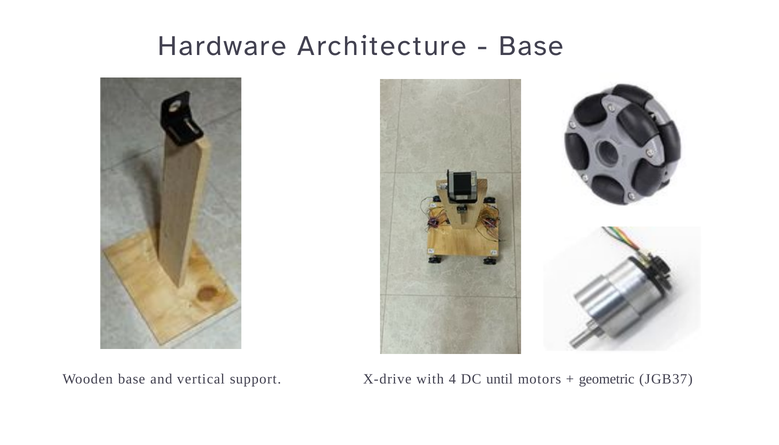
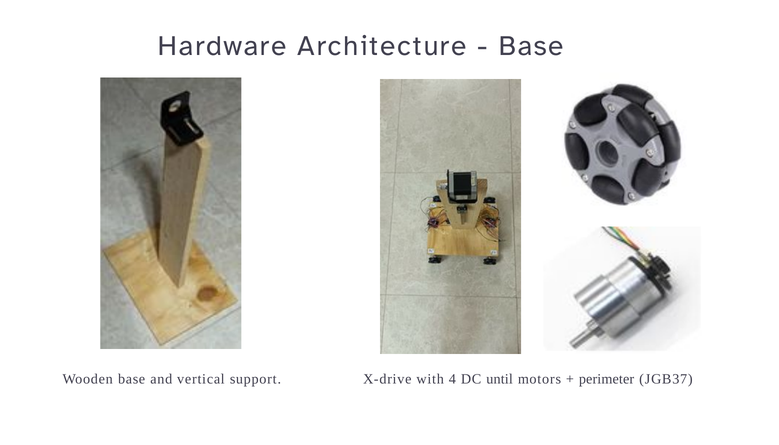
geometric: geometric -> perimeter
